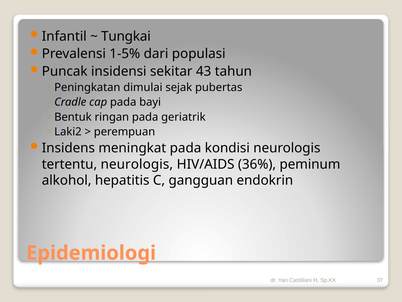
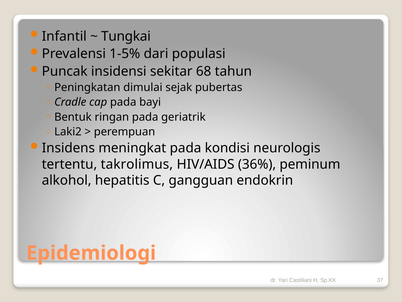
43: 43 -> 68
tertentu neurologis: neurologis -> takrolimus
